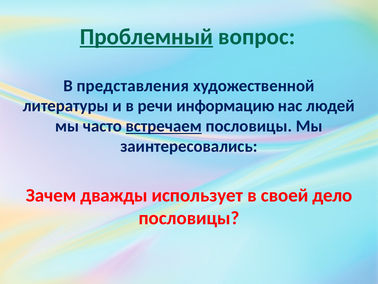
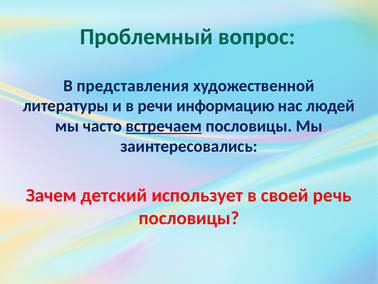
Проблемный underline: present -> none
дважды: дважды -> детский
дело: дело -> речь
